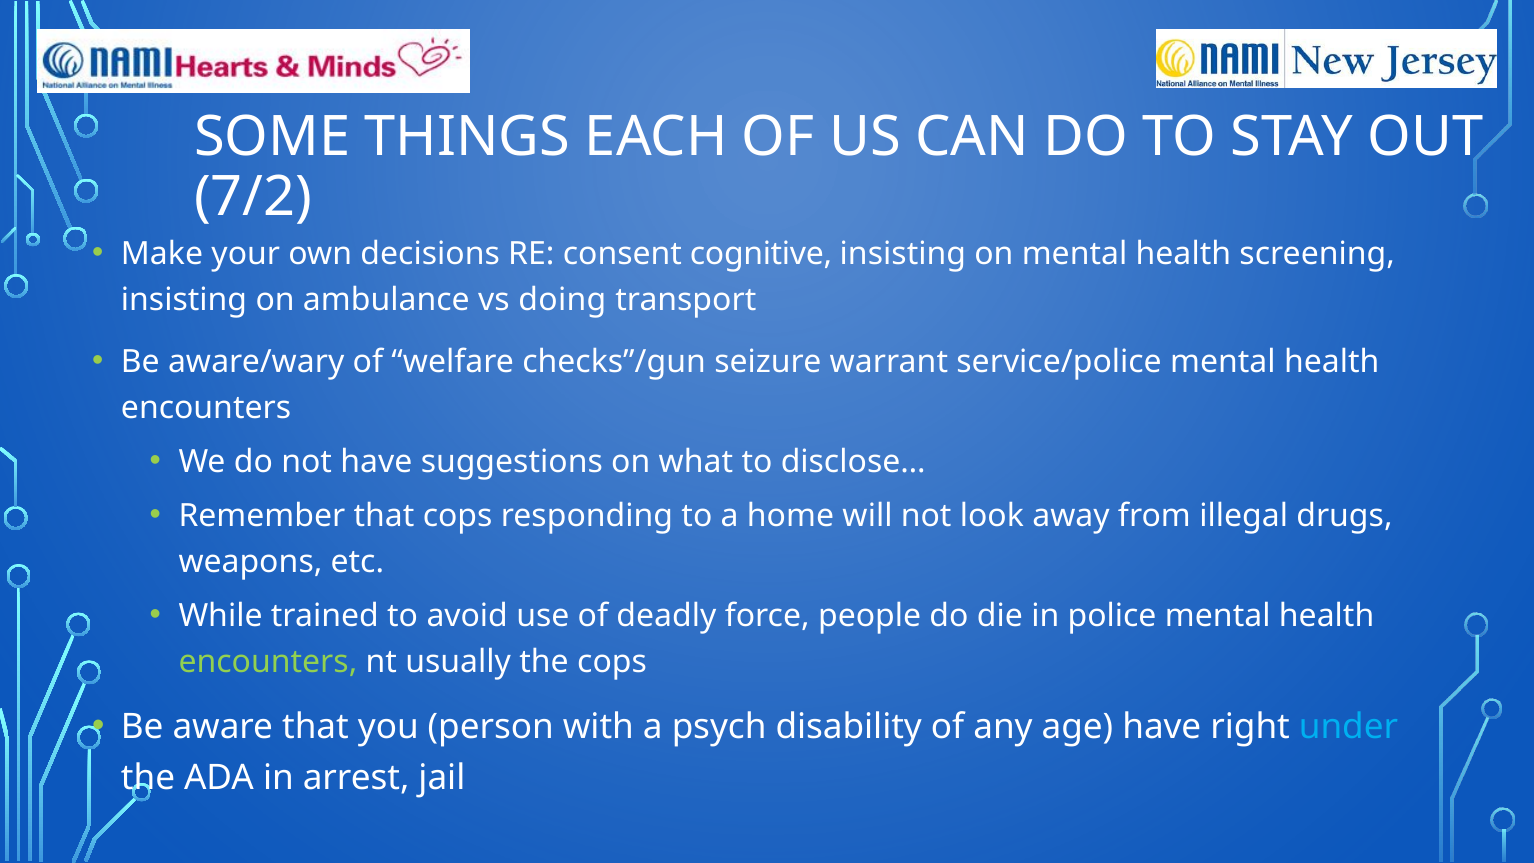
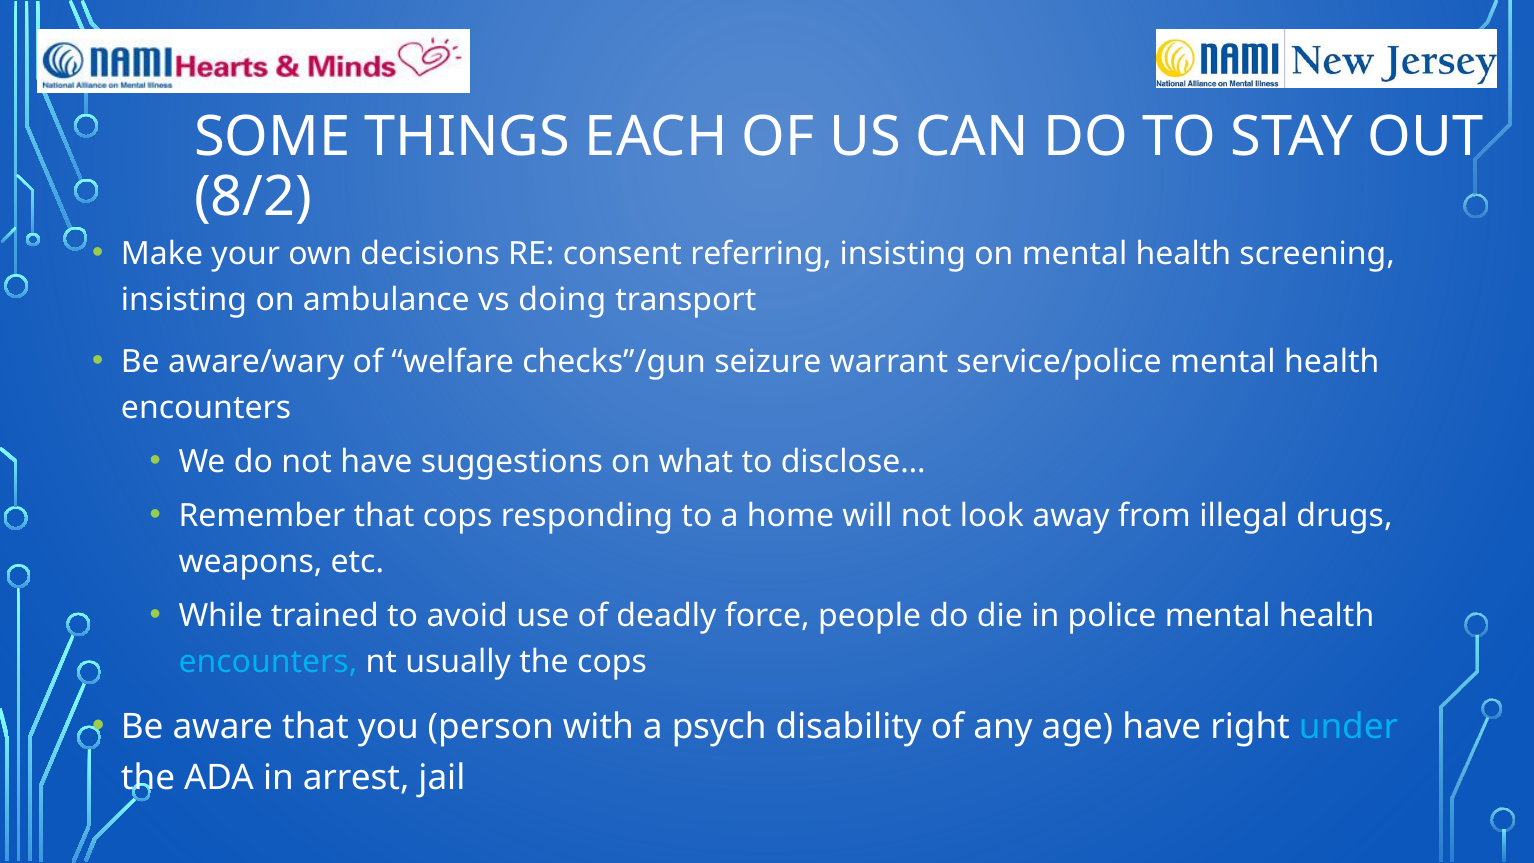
7/2: 7/2 -> 8/2
cognitive: cognitive -> referring
encounters at (268, 662) colour: light green -> light blue
